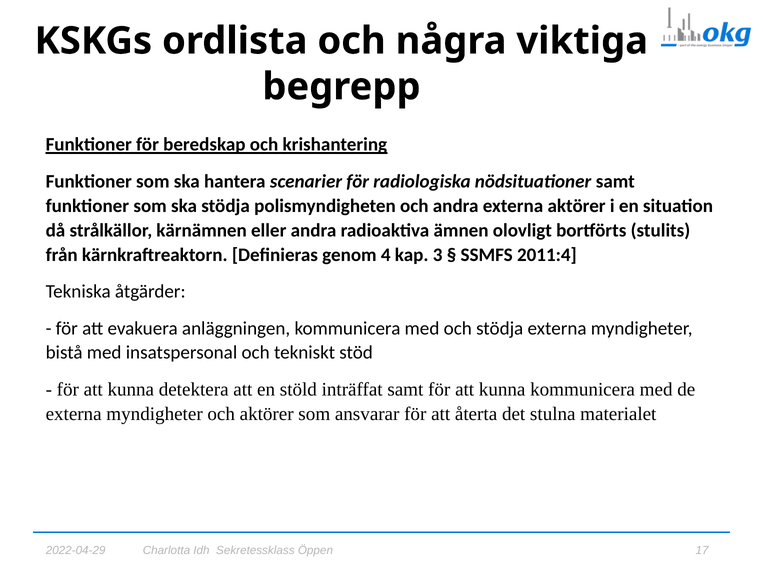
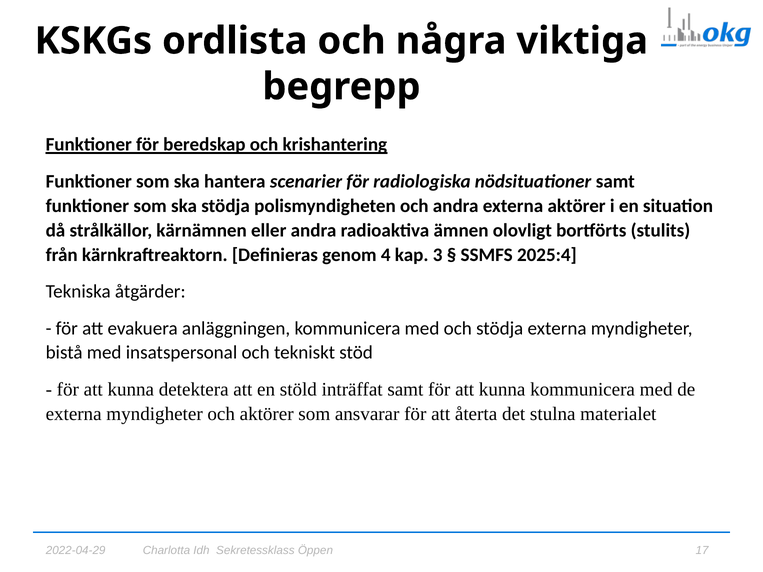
2011:4: 2011:4 -> 2025:4
